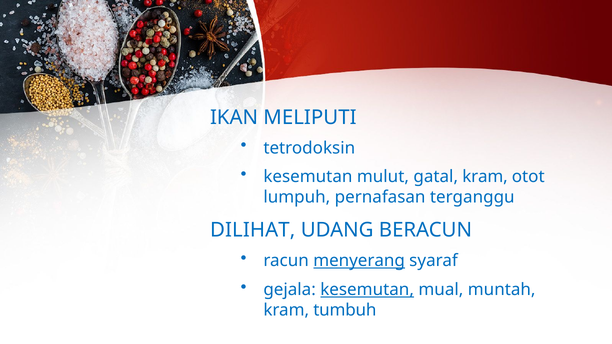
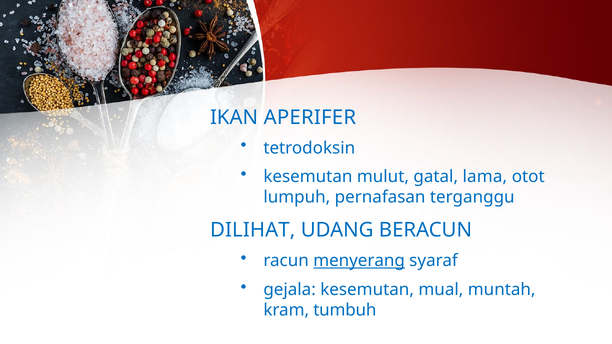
MELIPUTI: MELIPUTI -> APERIFER
gatal kram: kram -> lama
kesemutan at (367, 290) underline: present -> none
